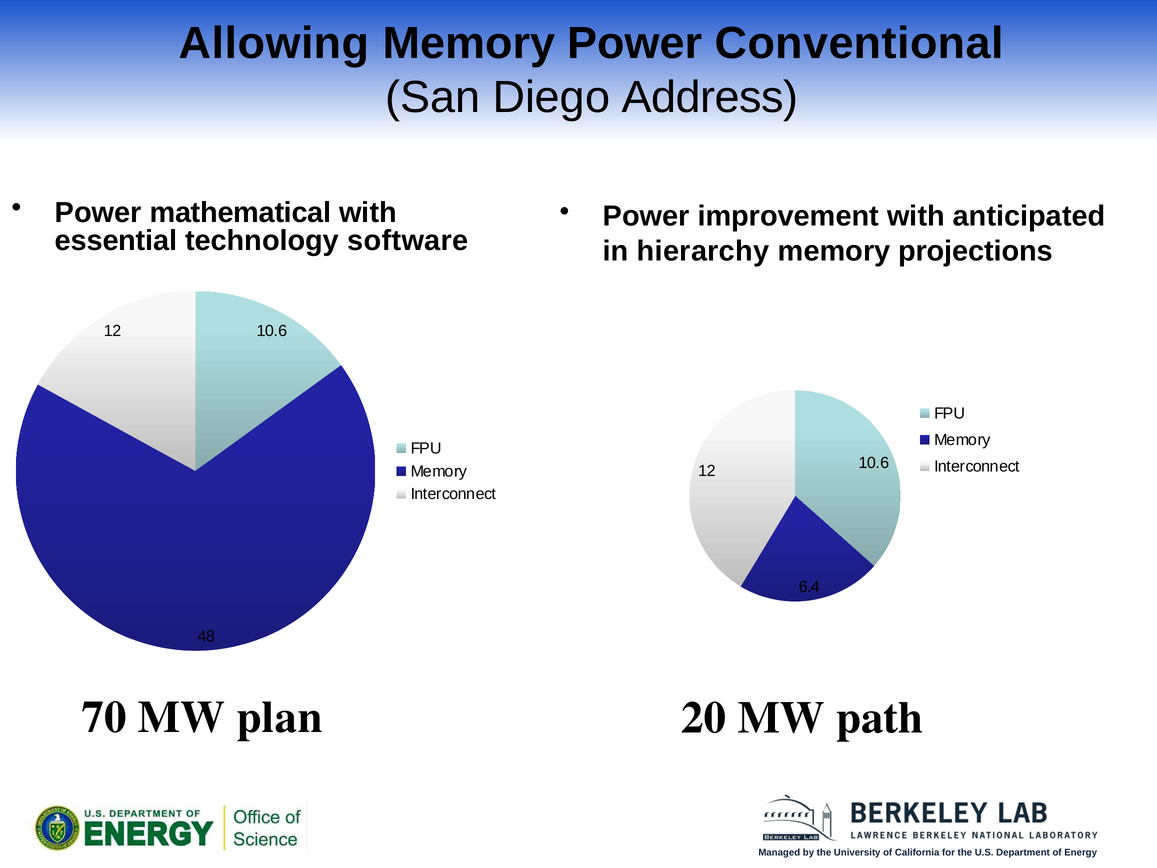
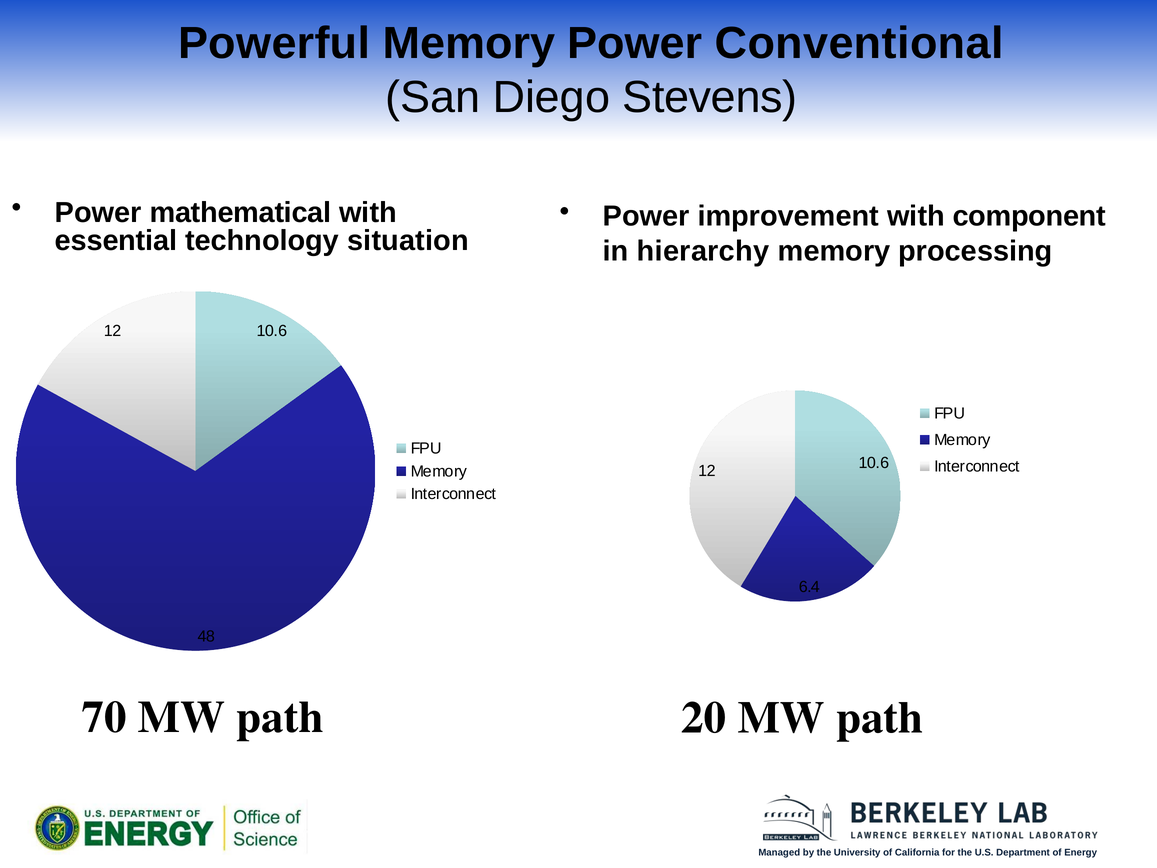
Allowing: Allowing -> Powerful
Address: Address -> Stevens
anticipated: anticipated -> component
software: software -> situation
projections: projections -> processing
70 MW plan: plan -> path
